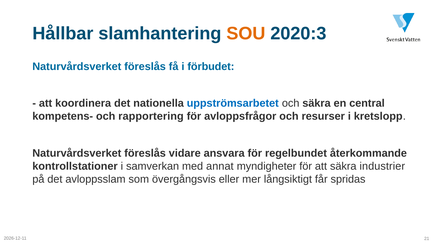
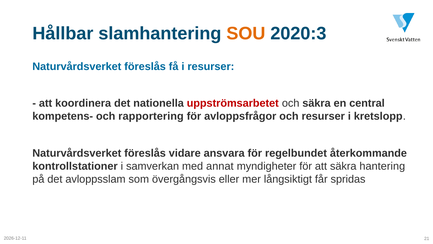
i förbudet: förbudet -> resurser
uppströmsarbetet colour: blue -> red
industrier: industrier -> hantering
